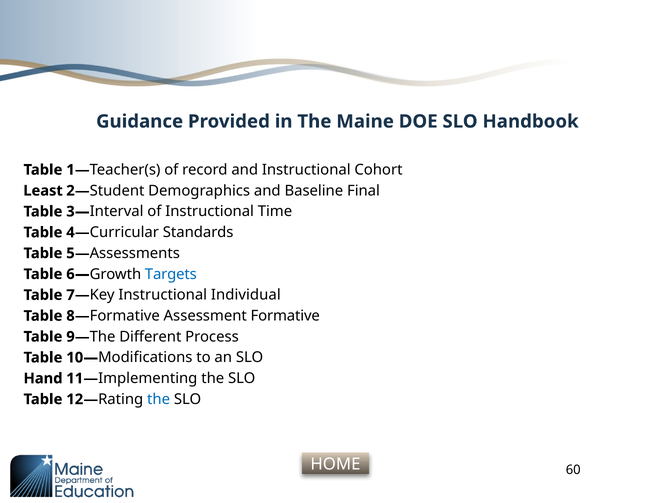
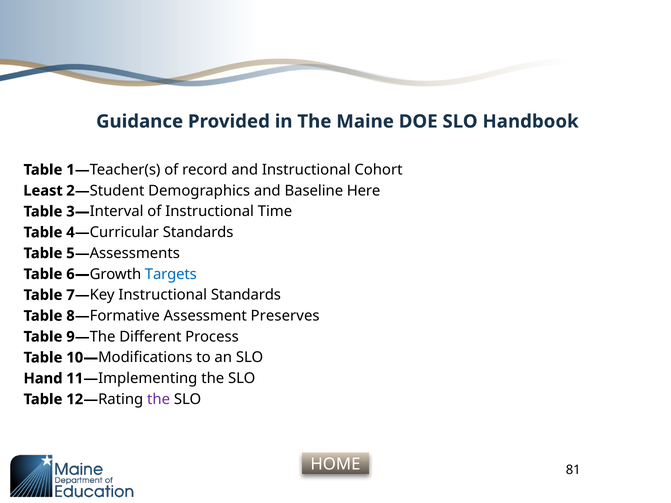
Final: Final -> Here
Instructional Individual: Individual -> Standards
Formative: Formative -> Preserves
the at (159, 399) colour: blue -> purple
60: 60 -> 81
